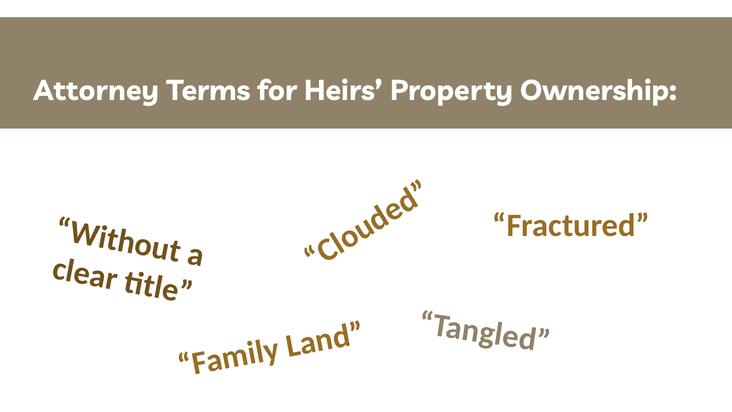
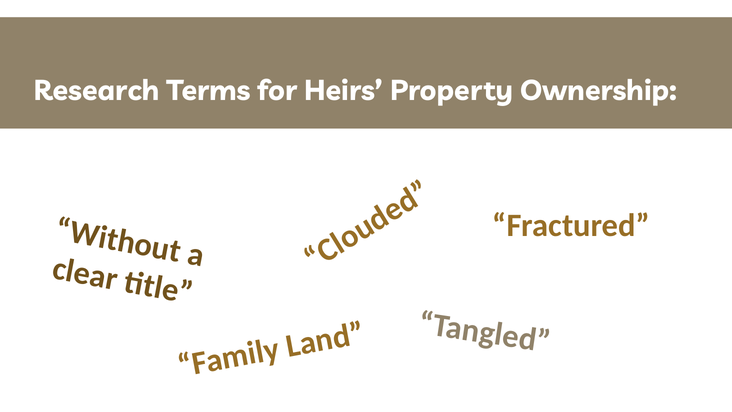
Attorney: Attorney -> Research
